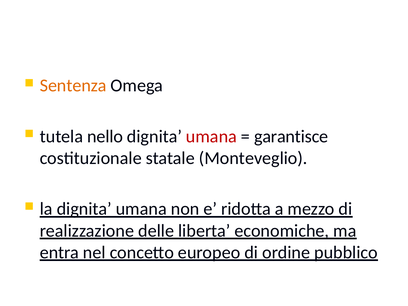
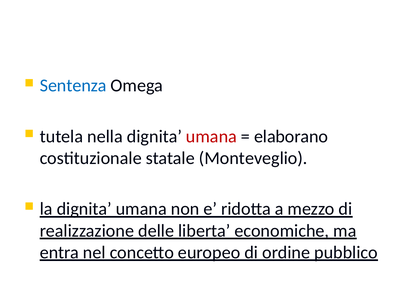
Sentenza colour: orange -> blue
nello: nello -> nella
garantisce: garantisce -> elaborano
